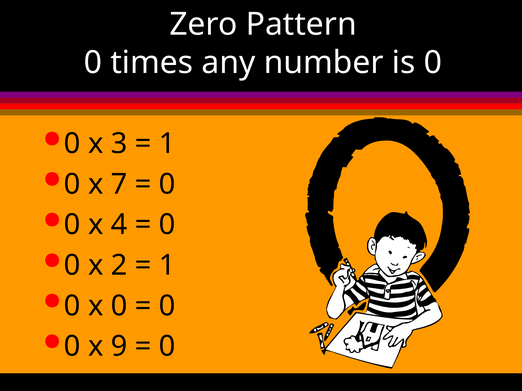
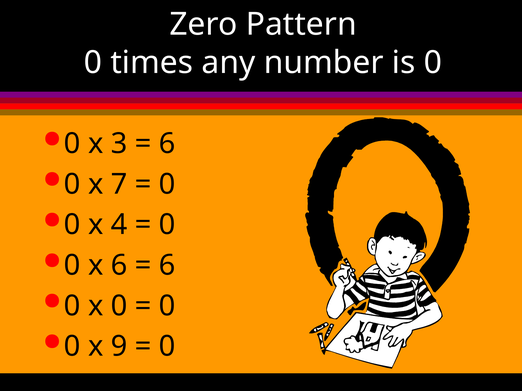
1 at (167, 144): 1 -> 6
x 2: 2 -> 6
1 at (167, 266): 1 -> 6
